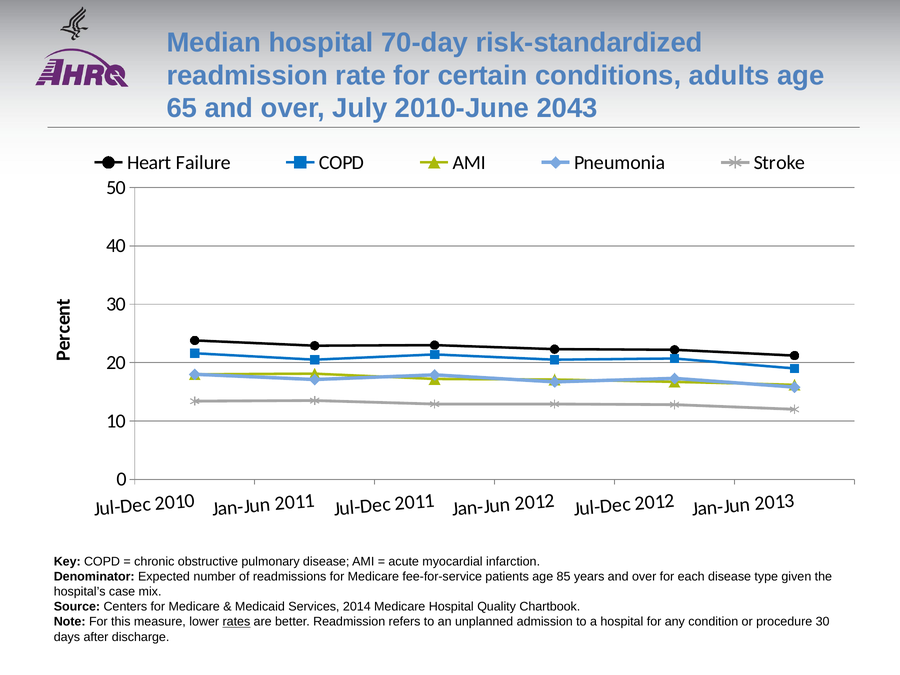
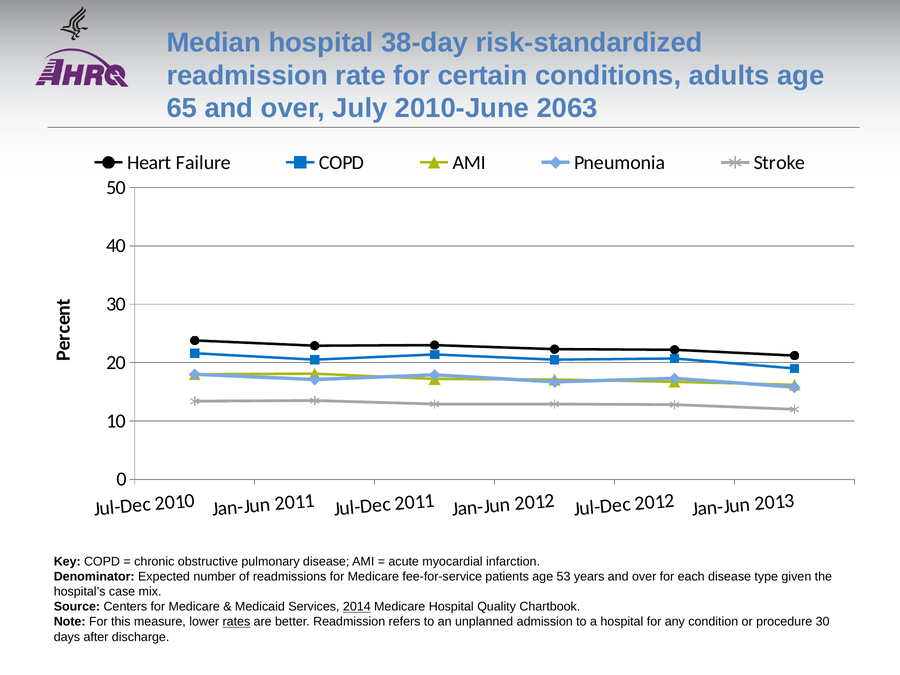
70-day: 70-day -> 38-day
2043: 2043 -> 2063
85: 85 -> 53
2014 underline: none -> present
